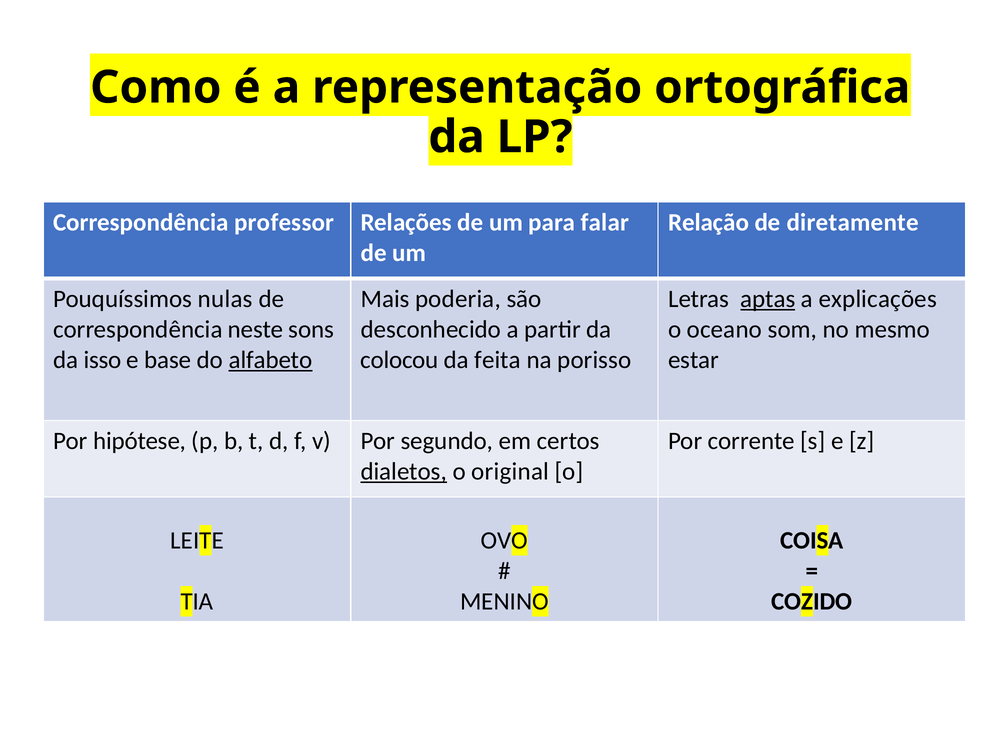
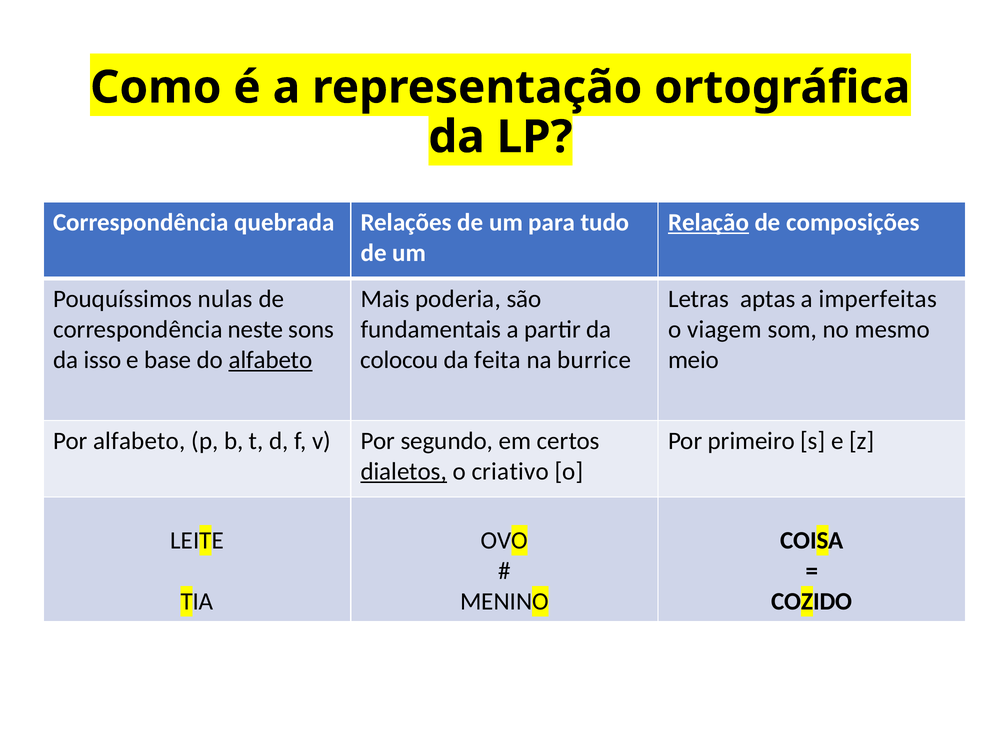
professor: professor -> quebrada
falar: falar -> tudo
Relação underline: none -> present
diretamente: diretamente -> composições
aptas underline: present -> none
explicações: explicações -> imperfeitas
desconhecido: desconhecido -> fundamentais
oceano: oceano -> viagem
porisso: porisso -> burrice
estar: estar -> meio
Por hipótese: hipótese -> alfabeto
corrente: corrente -> primeiro
original: original -> criativo
